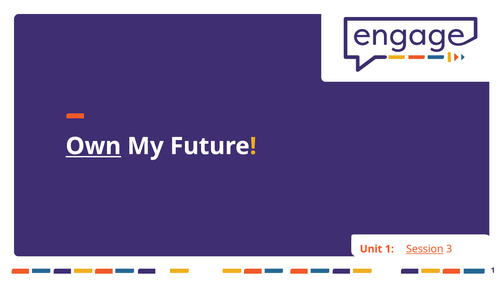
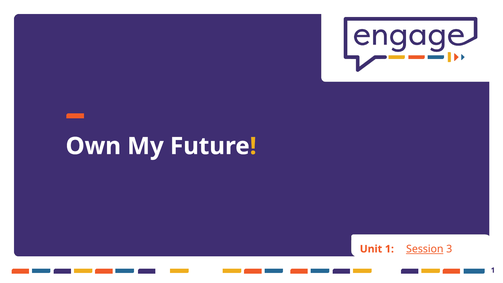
Own underline: present -> none
